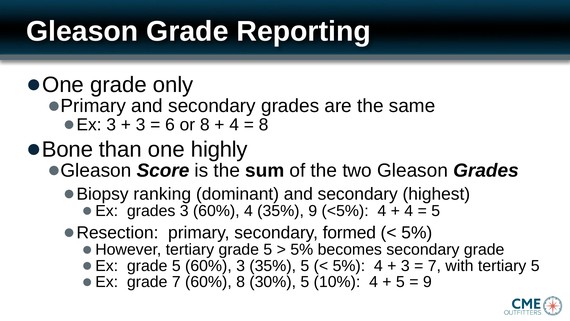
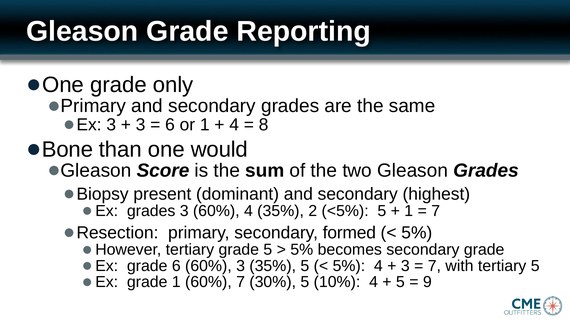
or 8: 8 -> 1
highly: highly -> would
ranking: ranking -> present
35% 9: 9 -> 2
<5% 4: 4 -> 5
4 at (409, 211): 4 -> 1
5 at (436, 211): 5 -> 7
Ex grade 5: 5 -> 6
grade 7: 7 -> 1
60% 8: 8 -> 7
